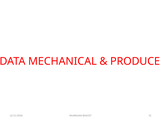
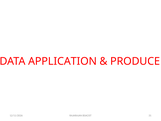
MECHANICAL: MECHANICAL -> APPLICATION
